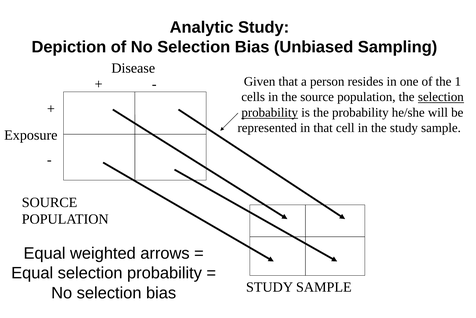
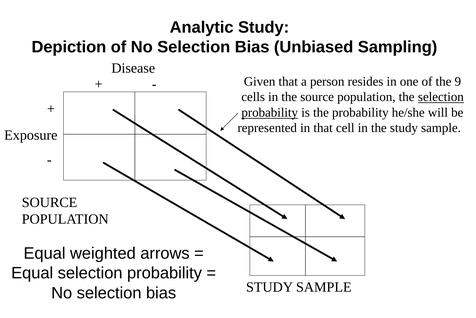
1: 1 -> 9
